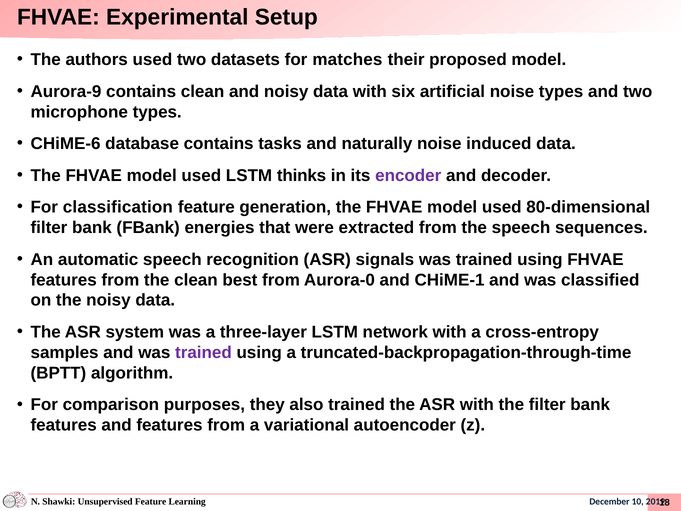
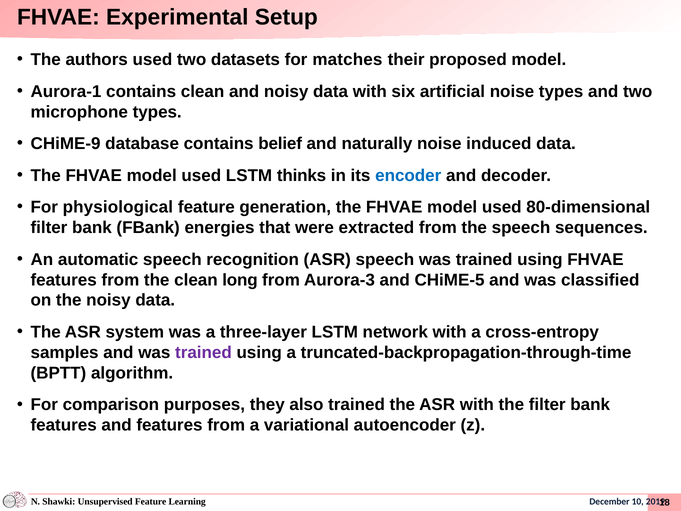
Aurora-9: Aurora-9 -> Aurora-1
CHiME-6: CHiME-6 -> CHiME-9
tasks: tasks -> belief
encoder colour: purple -> blue
classification: classification -> physiological
ASR signals: signals -> speech
best: best -> long
Aurora-0: Aurora-0 -> Aurora-3
CHiME-1: CHiME-1 -> CHiME-5
